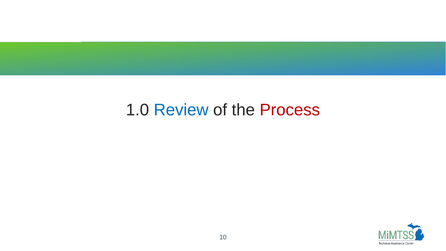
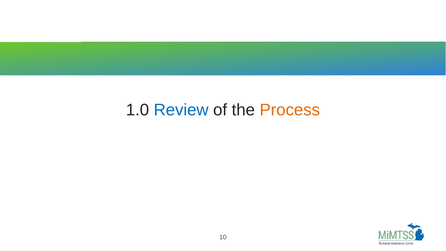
Process colour: red -> orange
